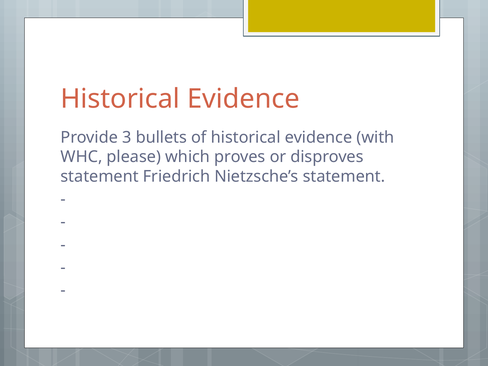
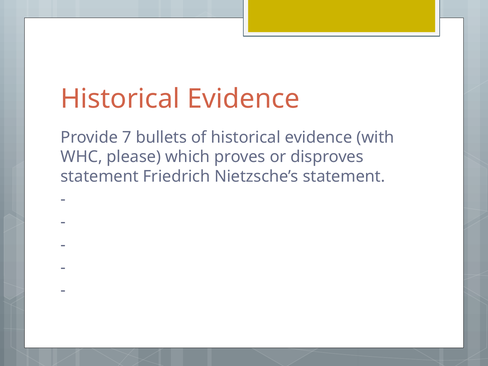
3: 3 -> 7
